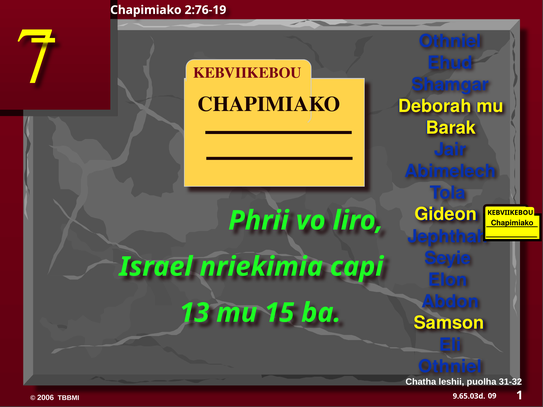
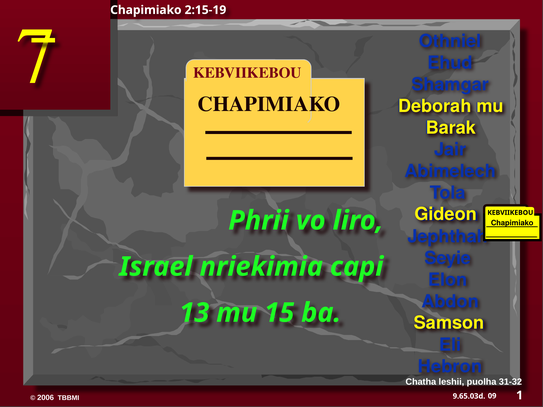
2:76-19: 2:76-19 -> 2:15-19
Othniel at (450, 367): Othniel -> Hebron
